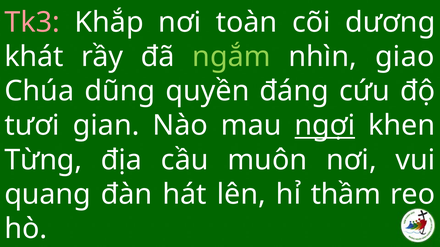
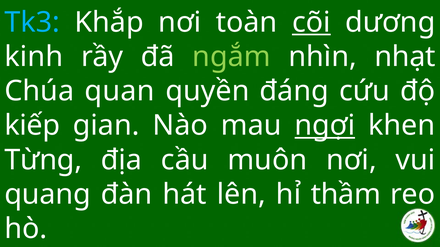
Tk3 colour: pink -> light blue
cõi underline: none -> present
khát: khát -> kinh
giao: giao -> nhạt
dũng: dũng -> quan
tươi: tươi -> kiếp
